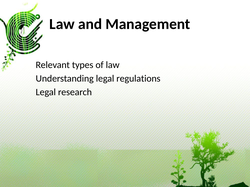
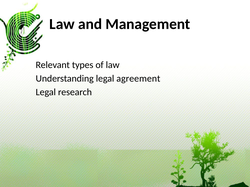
regulations: regulations -> agreement
